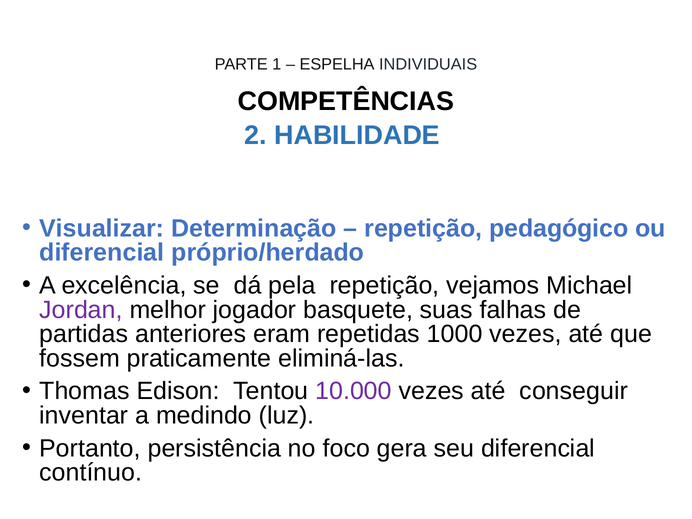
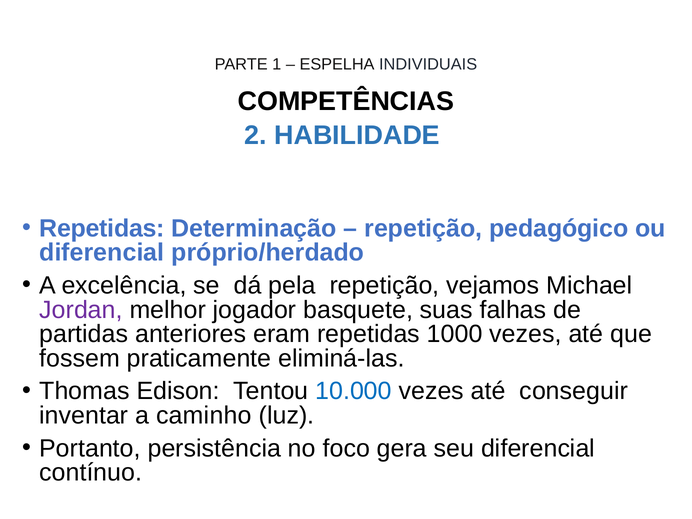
Visualizar at (102, 228): Visualizar -> Repetidas
10.000 colour: purple -> blue
medindo: medindo -> caminho
